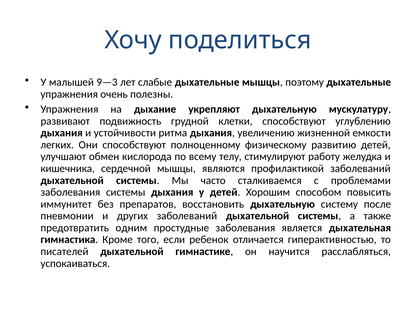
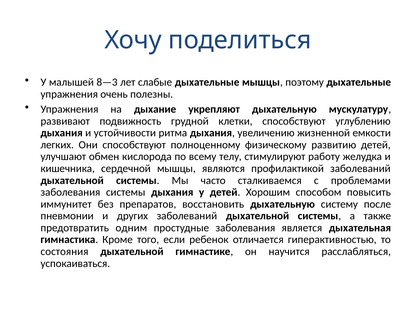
9—3: 9—3 -> 8—3
писателей: писателей -> состояния
